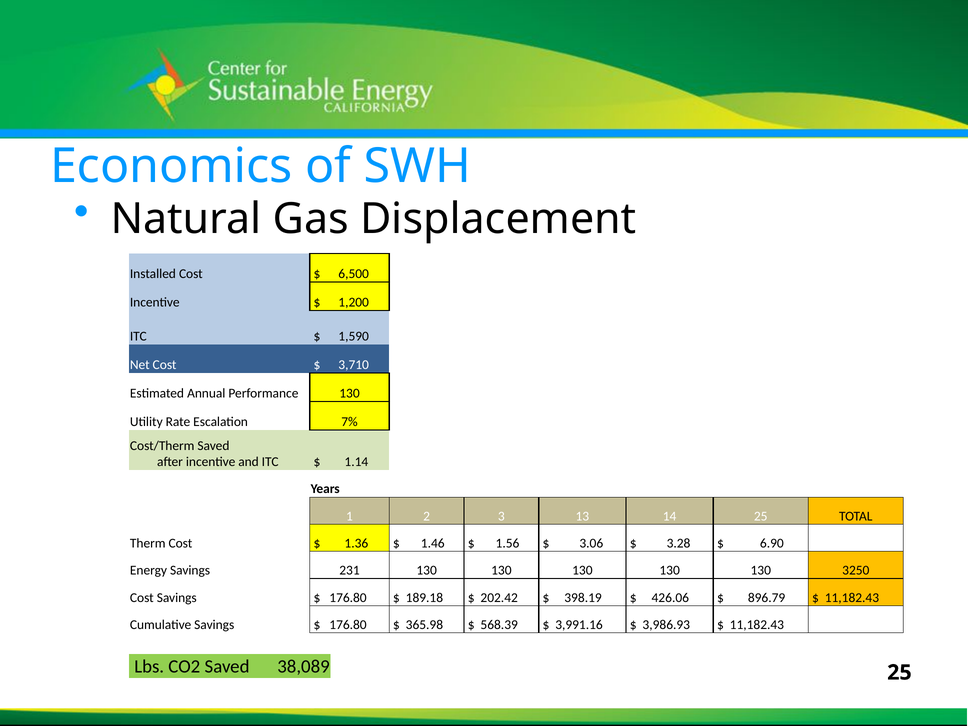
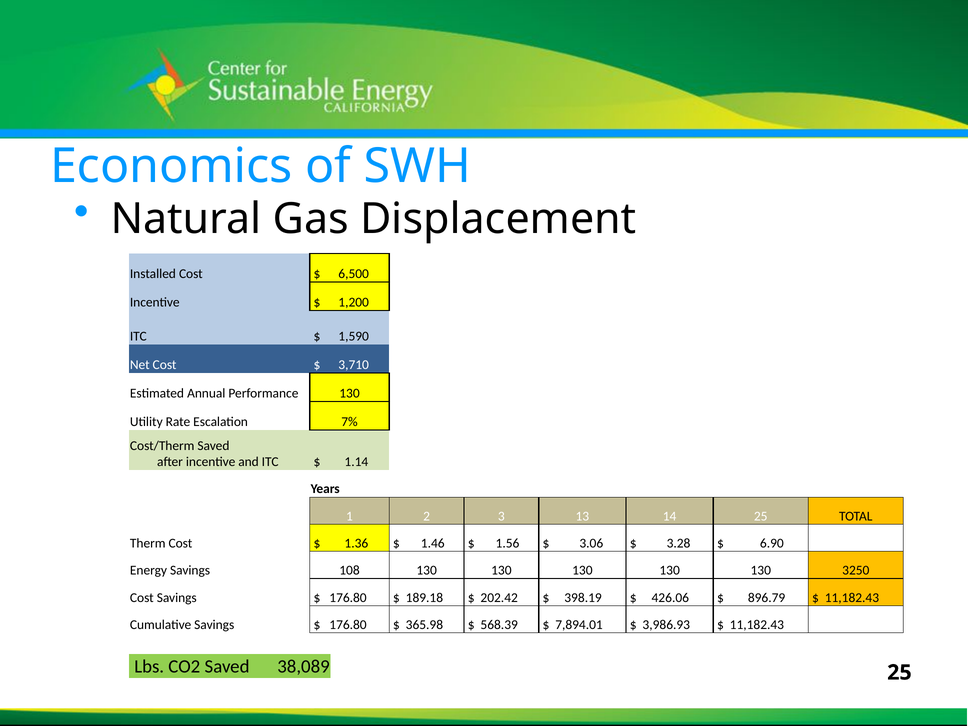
231: 231 -> 108
3,991.16: 3,991.16 -> 7,894.01
